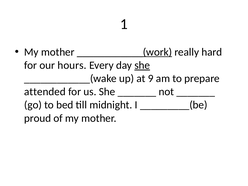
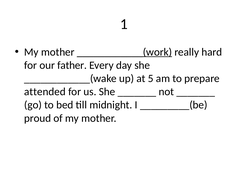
hours: hours -> father
she at (142, 65) underline: present -> none
9: 9 -> 5
